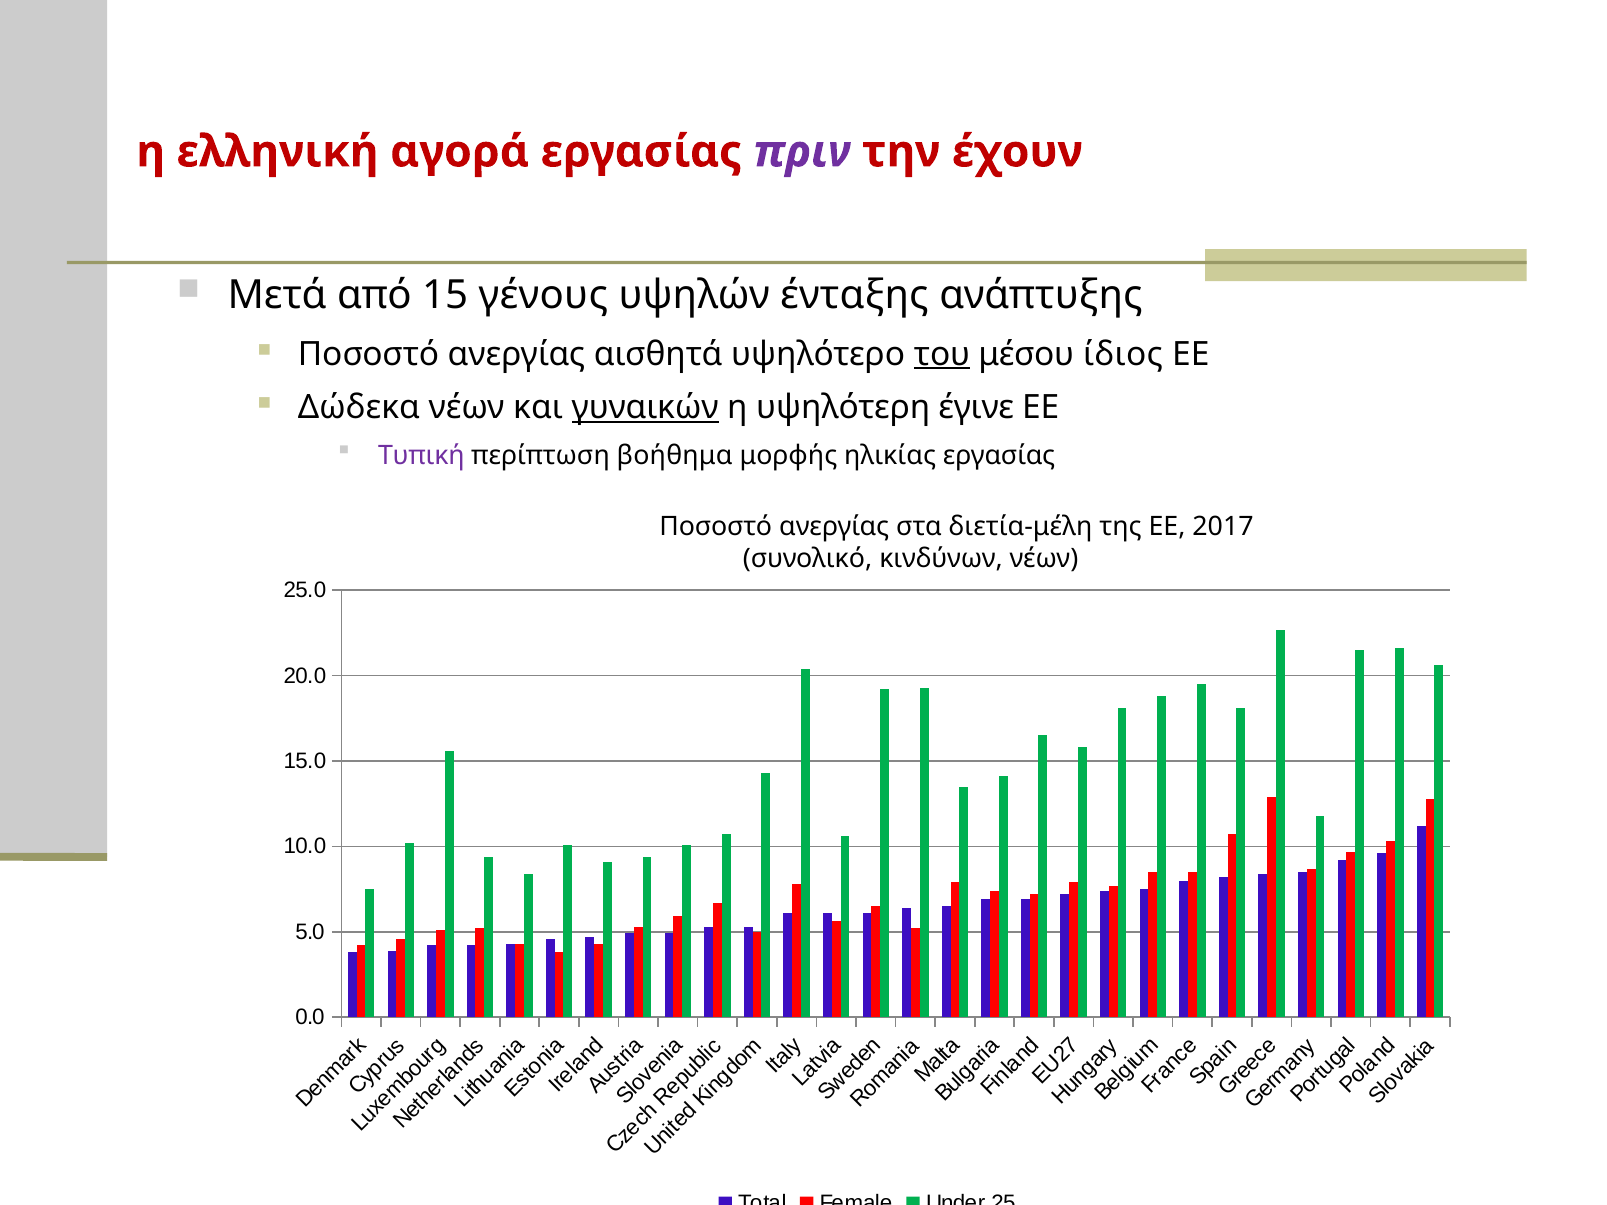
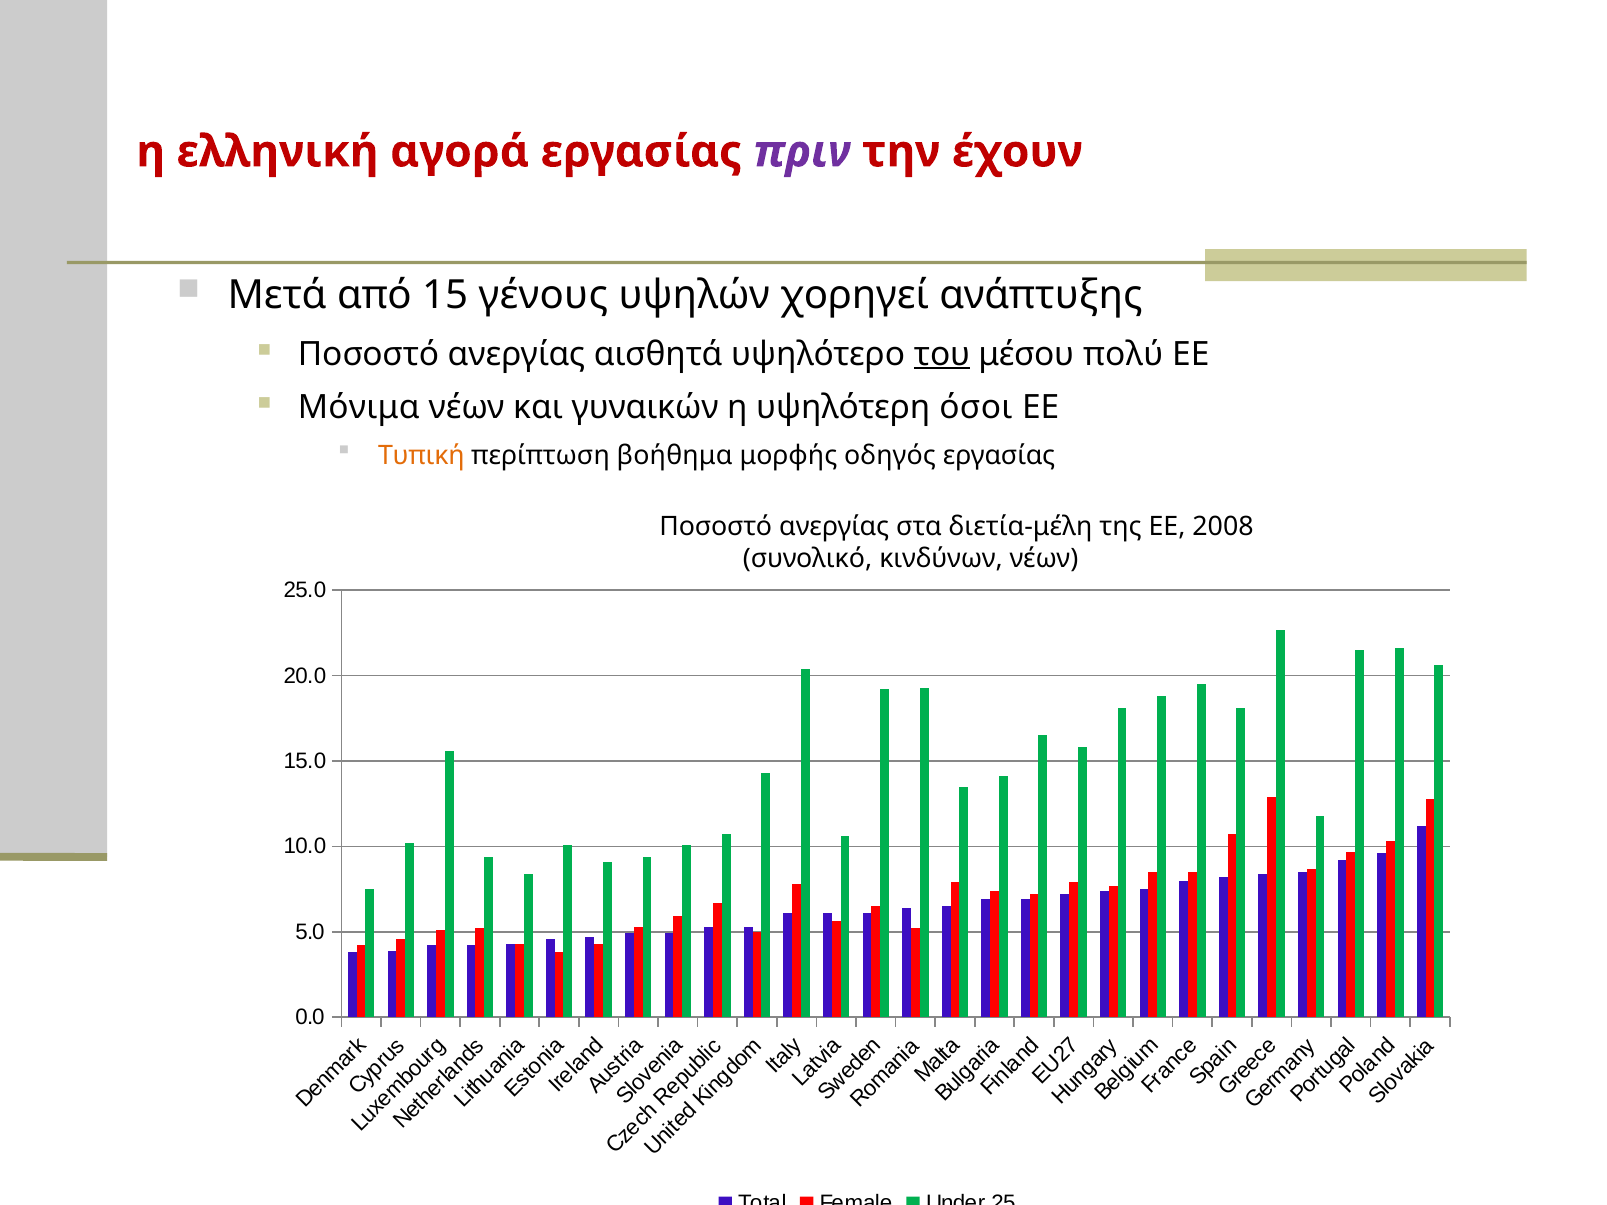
ένταξης: ένταξης -> χορηγεί
ίδιος: ίδιος -> πολύ
Δώδεκα: Δώδεκα -> Μόνιμα
γυναικών underline: present -> none
έγινε: έγινε -> όσοι
Τυπική colour: purple -> orange
ηλικίας: ηλικίας -> οδηγός
2017: 2017 -> 2008
